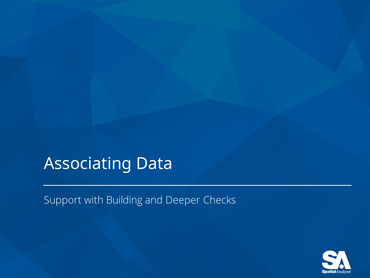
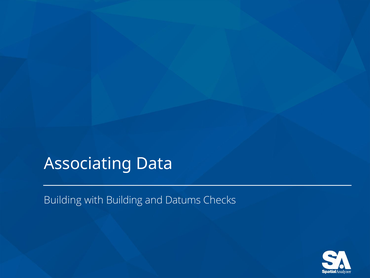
Support at (63, 200): Support -> Building
Deeper: Deeper -> Datums
